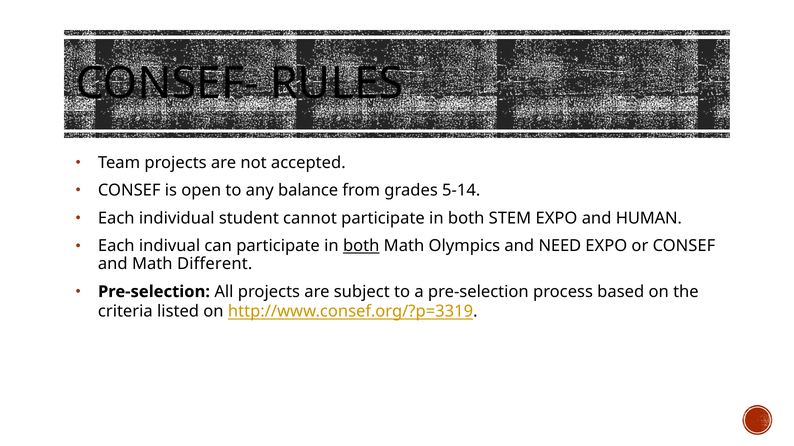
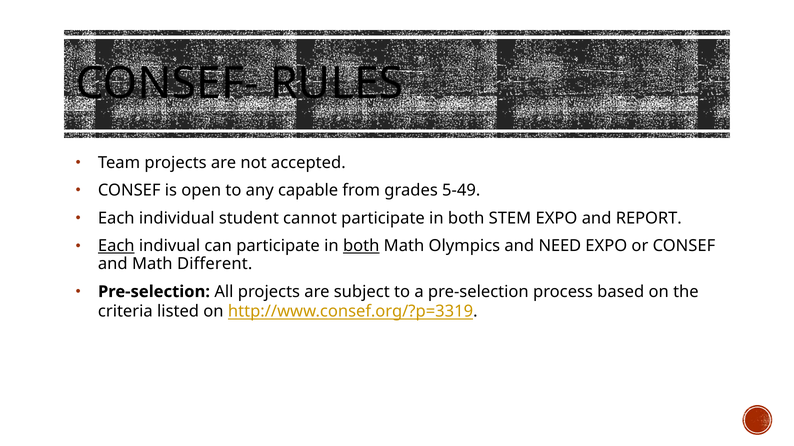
balance: balance -> capable
5-14: 5-14 -> 5-49
HUMAN: HUMAN -> REPORT
Each at (116, 246) underline: none -> present
